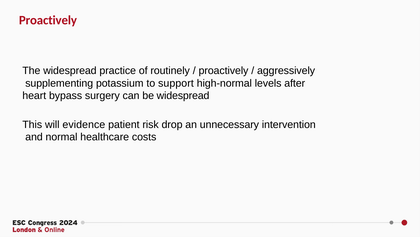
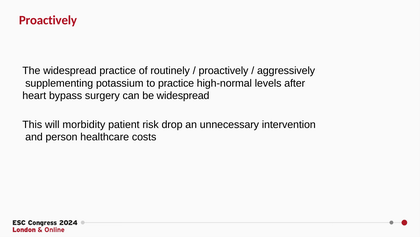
to support: support -> practice
evidence: evidence -> morbidity
normal: normal -> person
